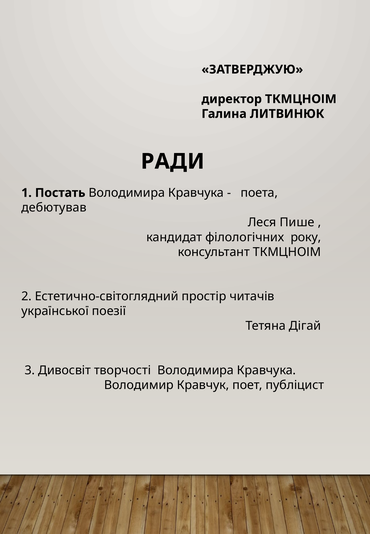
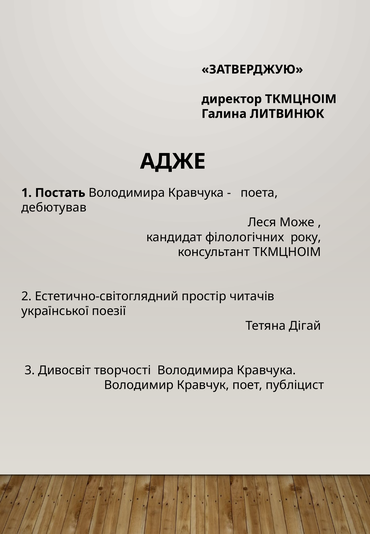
РАДИ: РАДИ -> АДЖЕ
Пише: Пише -> Може
